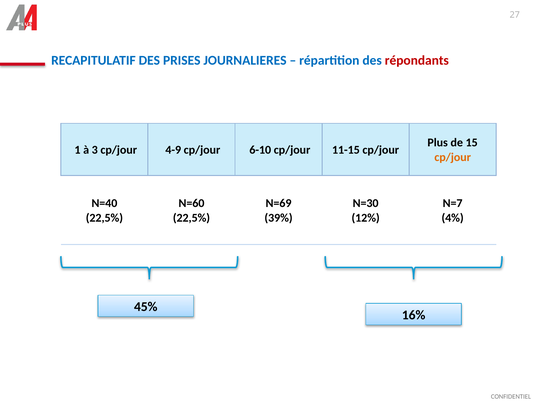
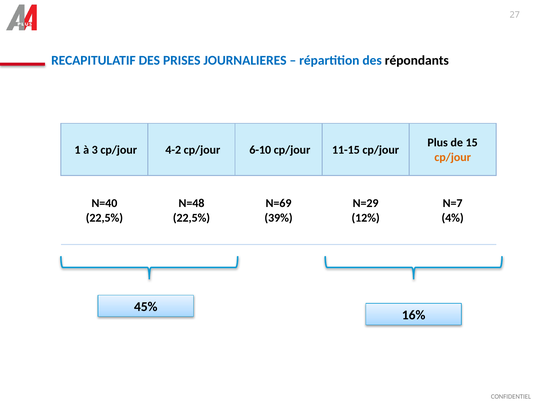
répondants colour: red -> black
4-9: 4-9 -> 4-2
N=60: N=60 -> N=48
N=30: N=30 -> N=29
